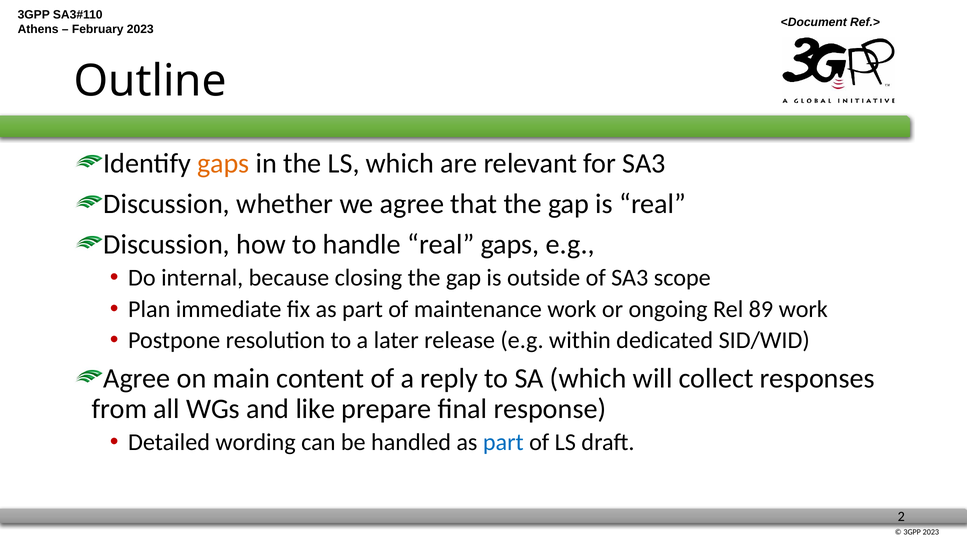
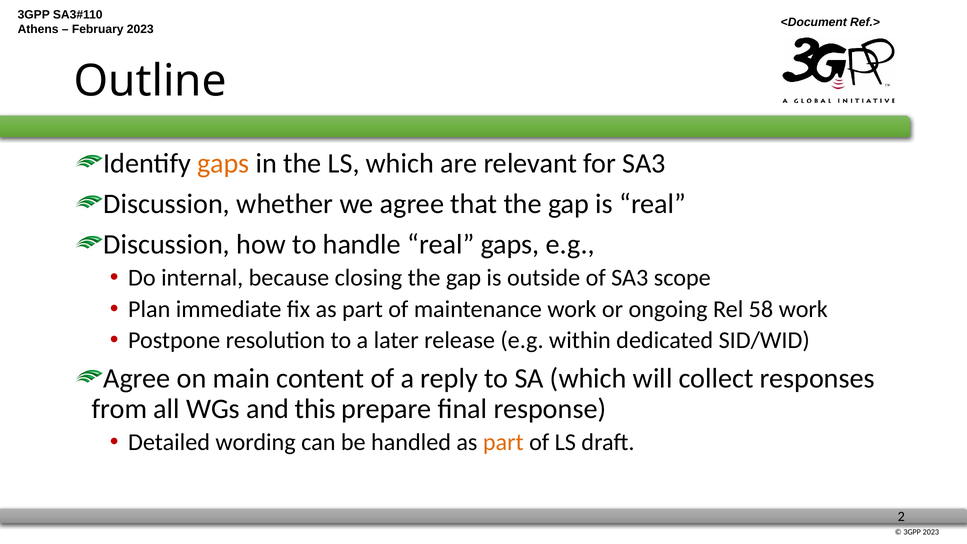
89: 89 -> 58
like: like -> this
part at (503, 442) colour: blue -> orange
